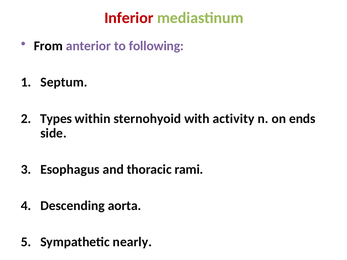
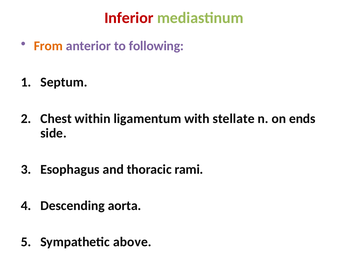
From colour: black -> orange
Types: Types -> Chest
sternohyoid: sternohyoid -> ligamentum
activity: activity -> stellate
nearly: nearly -> above
